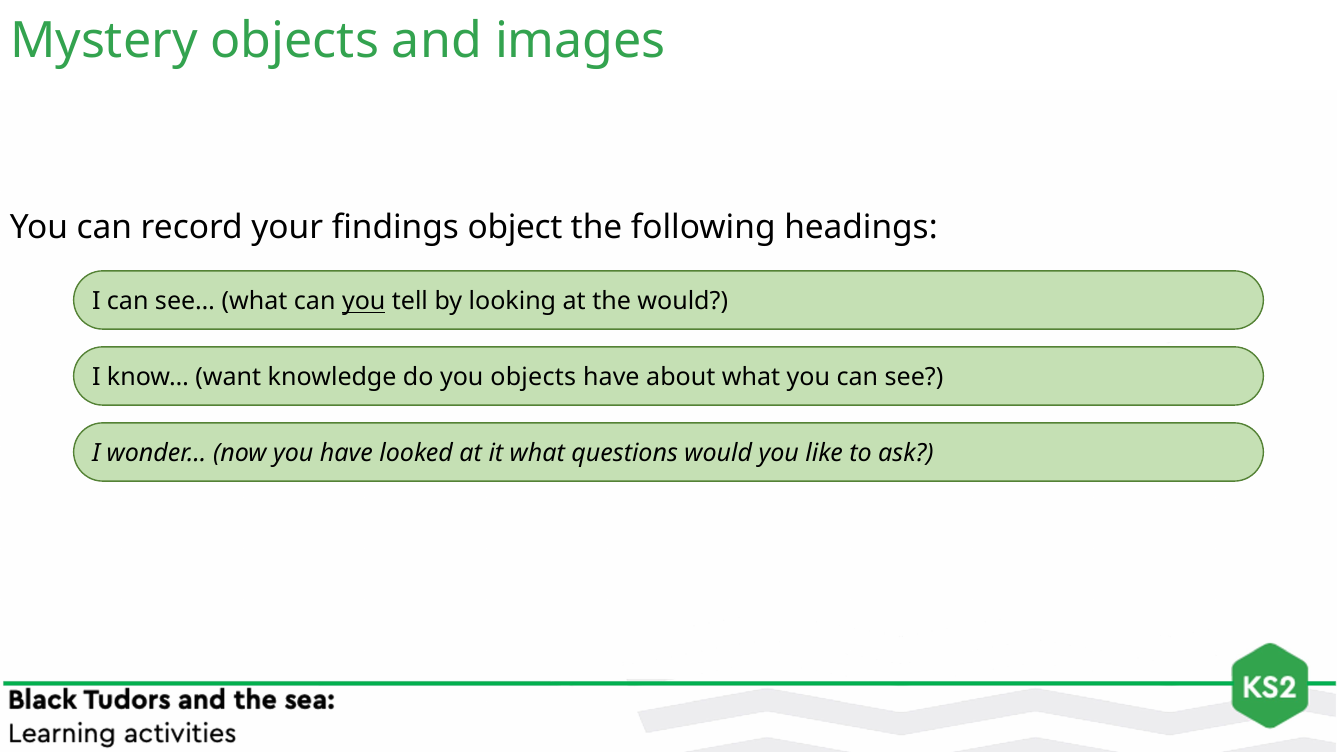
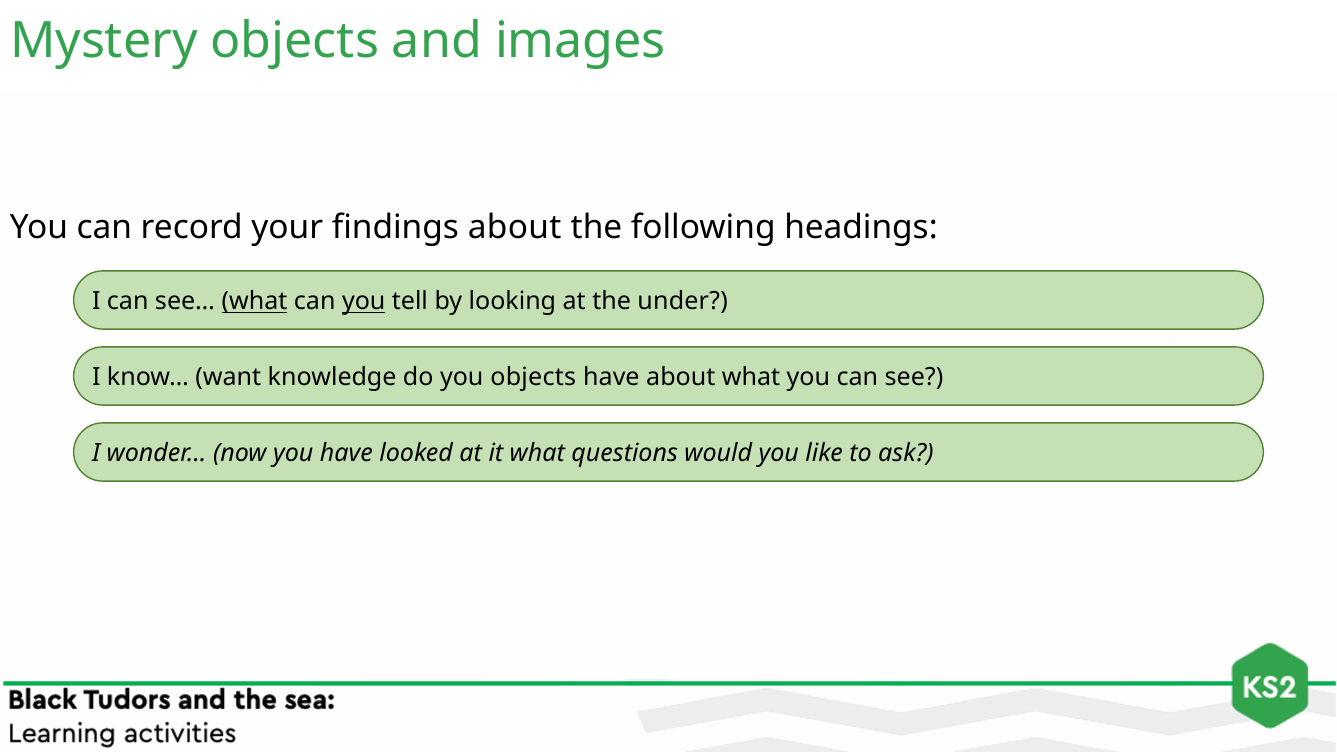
findings object: object -> about
what at (255, 302) underline: none -> present
the would: would -> under
